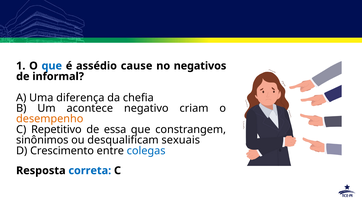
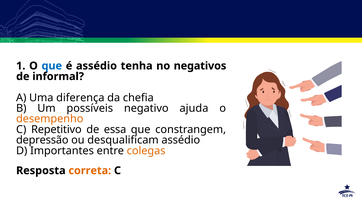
cause: cause -> tenha
acontece: acontece -> possíveis
criam: criam -> ajuda
sinônimos: sinônimos -> depressão
desqualificam sexuais: sexuais -> assédio
Crescimento: Crescimento -> Importantes
colegas colour: blue -> orange
correta colour: blue -> orange
